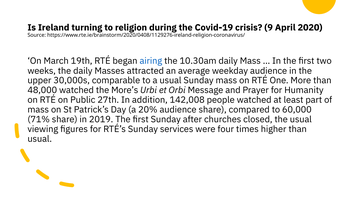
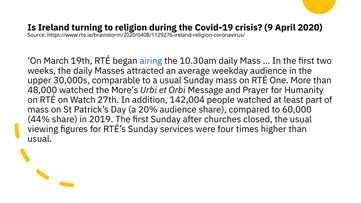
Public: Public -> Watch
142,008: 142,008 -> 142,004
71%: 71% -> 44%
